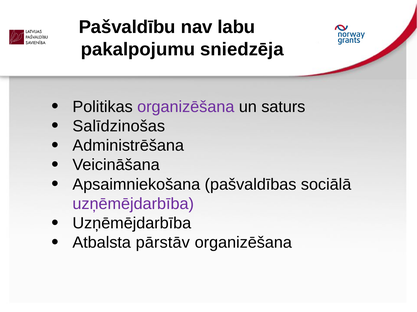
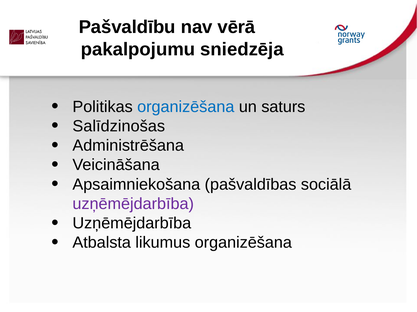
labu: labu -> vērā
organizēšana at (186, 107) colour: purple -> blue
pārstāv: pārstāv -> likumus
